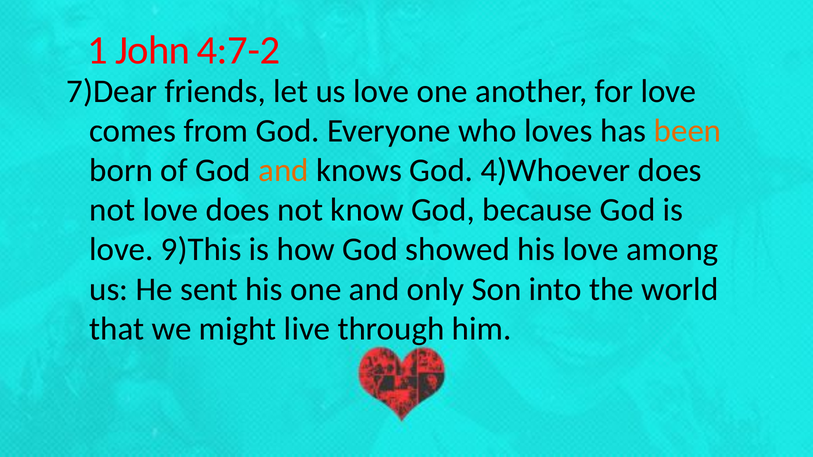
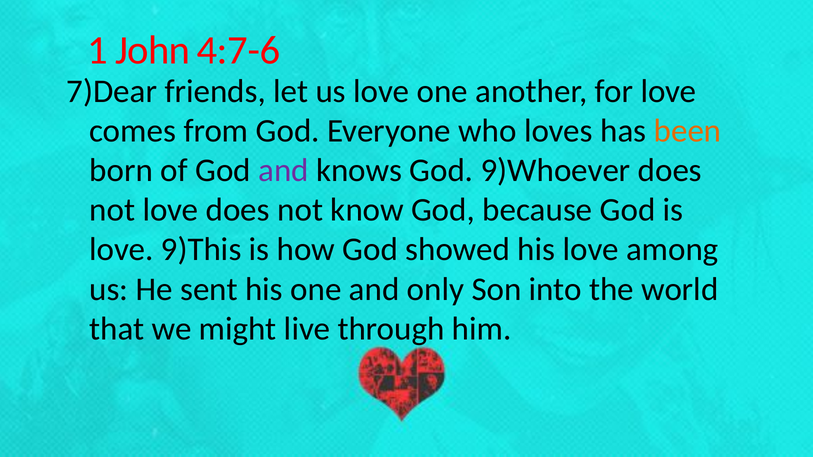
4:7-2: 4:7-2 -> 4:7-6
and at (283, 170) colour: orange -> purple
4)Whoever: 4)Whoever -> 9)Whoever
